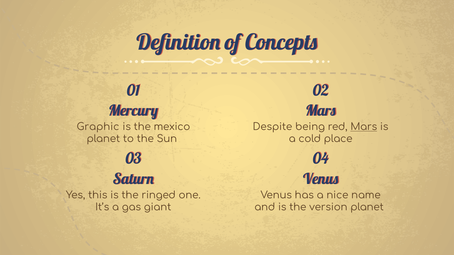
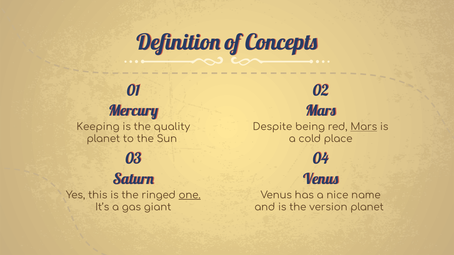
Graphic: Graphic -> Keeping
mexico: mexico -> quality
one underline: none -> present
